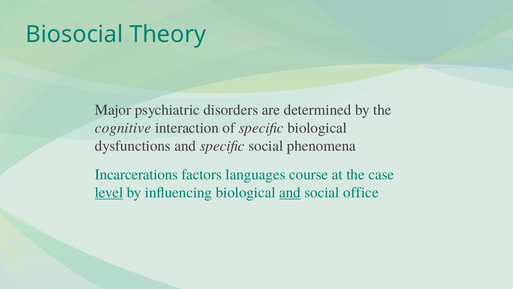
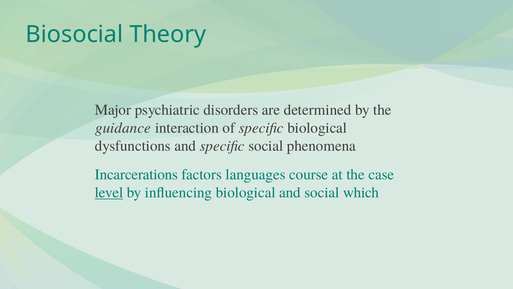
cognitive: cognitive -> guidance
and at (290, 192) underline: present -> none
office: office -> which
